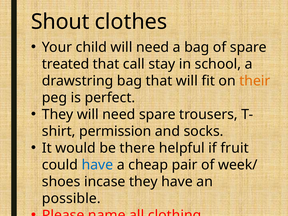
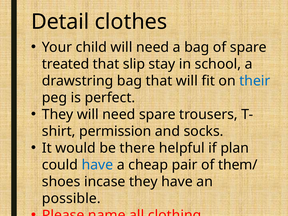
Shout: Shout -> Detail
call: call -> slip
their colour: orange -> blue
fruit: fruit -> plan
week/: week/ -> them/
